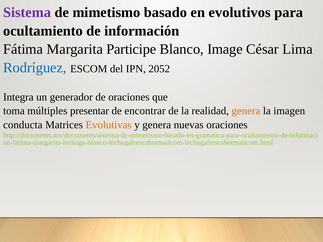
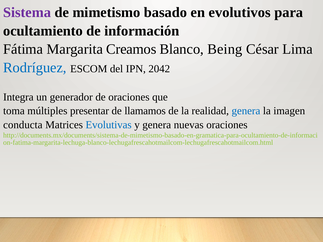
Participe: Participe -> Creamos
Image: Image -> Being
2052: 2052 -> 2042
encontrar: encontrar -> llamamos
genera at (246, 111) colour: orange -> blue
Evolutivas colour: orange -> blue
